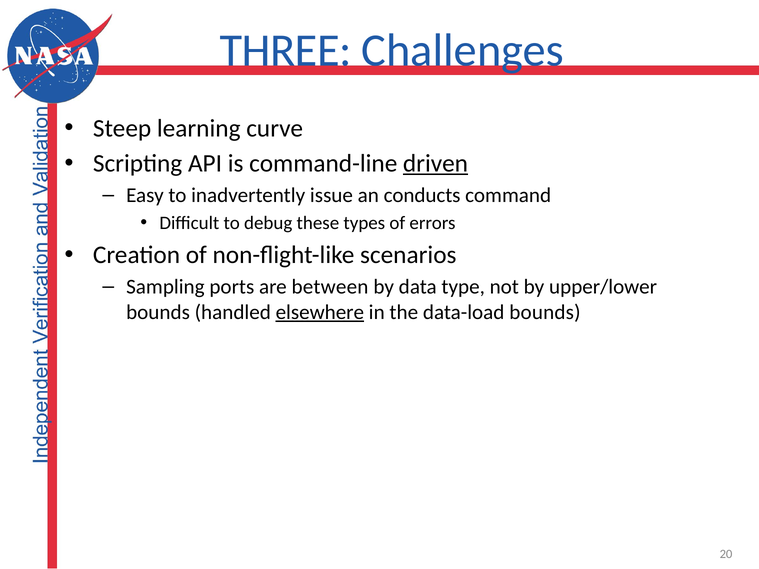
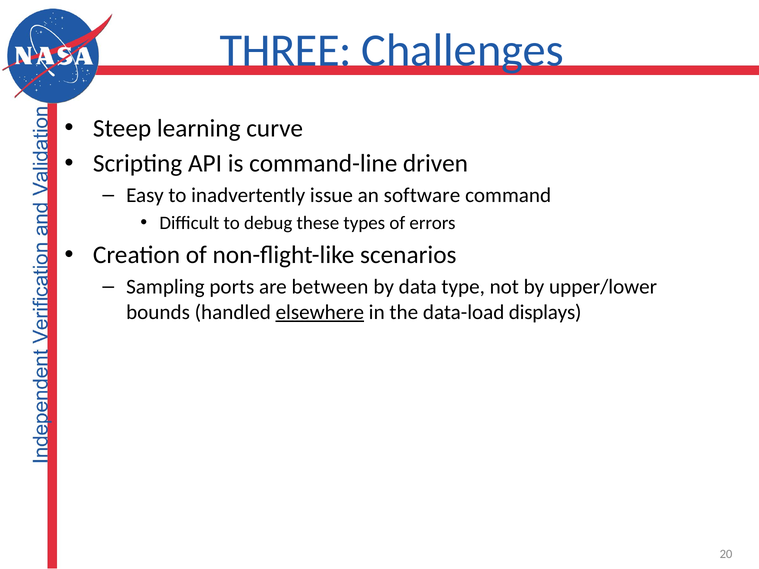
driven underline: present -> none
conducts: conducts -> software
data-load bounds: bounds -> displays
